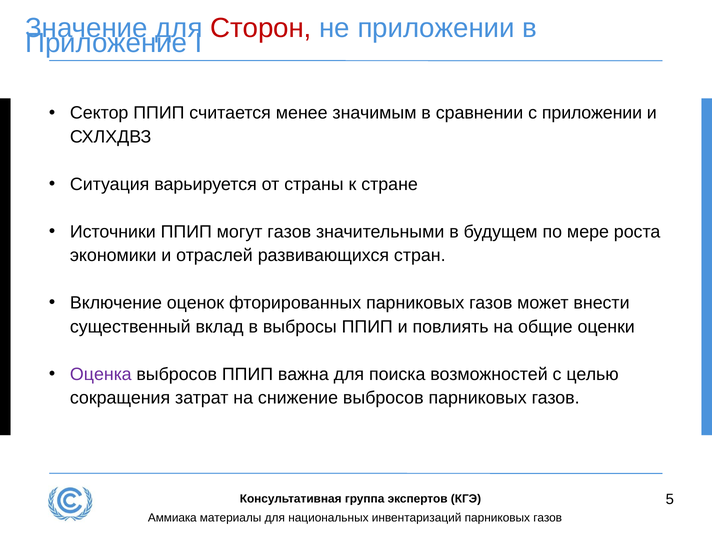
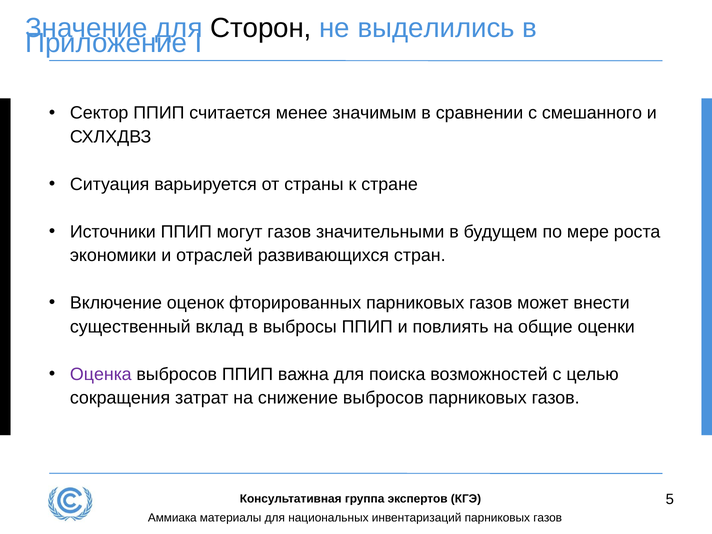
Сторон colour: red -> black
не приложении: приложении -> выделились
с приложении: приложении -> смешанного
